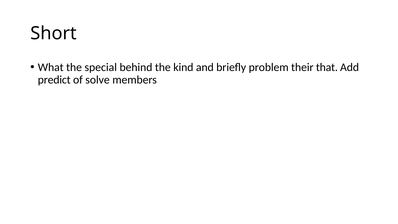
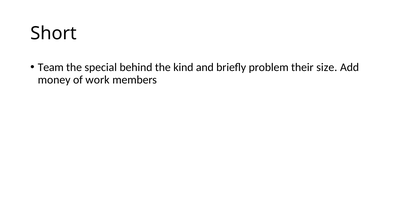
What: What -> Team
that: that -> size
predict: predict -> money
solve: solve -> work
